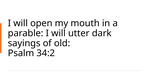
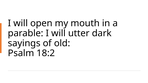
34:2: 34:2 -> 18:2
